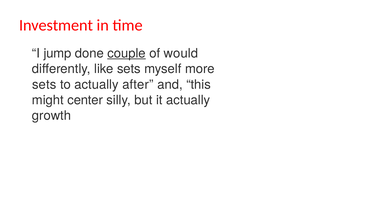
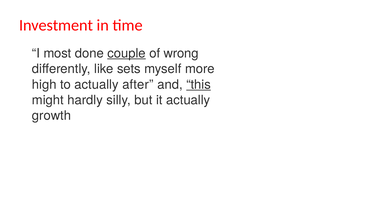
jump: jump -> most
would: would -> wrong
sets at (44, 85): sets -> high
this underline: none -> present
center: center -> hardly
